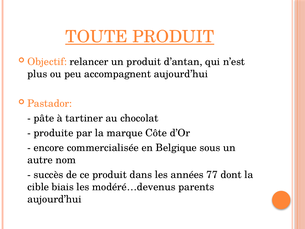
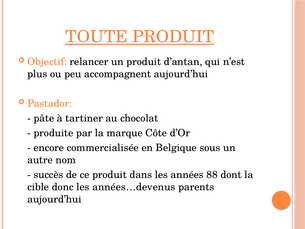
77: 77 -> 88
biais: biais -> donc
modéré…devenus: modéré…devenus -> années…devenus
